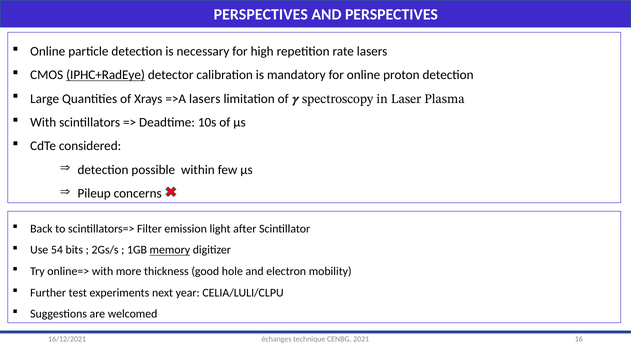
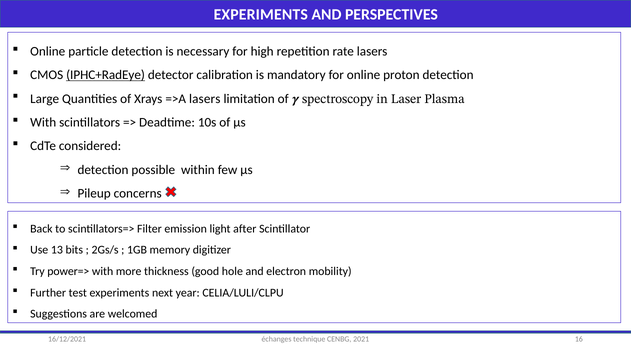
PERSPECTIVES at (261, 15): PERSPECTIVES -> EXPERIMENTS
54: 54 -> 13
memory underline: present -> none
online=>: online=> -> power=>
